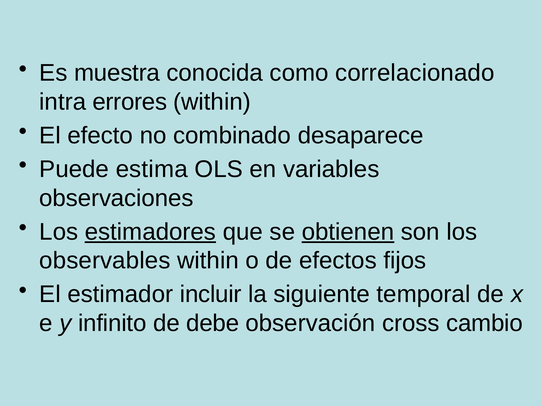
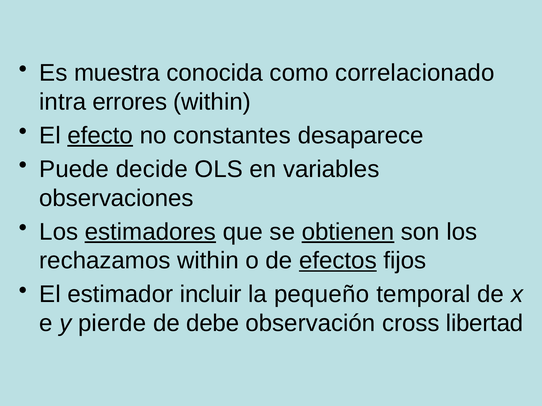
efecto underline: none -> present
combinado: combinado -> constantes
estima: estima -> decide
observables: observables -> rechazamos
efectos underline: none -> present
siguiente: siguiente -> pequeño
infinito: infinito -> pierde
cambio: cambio -> libertad
